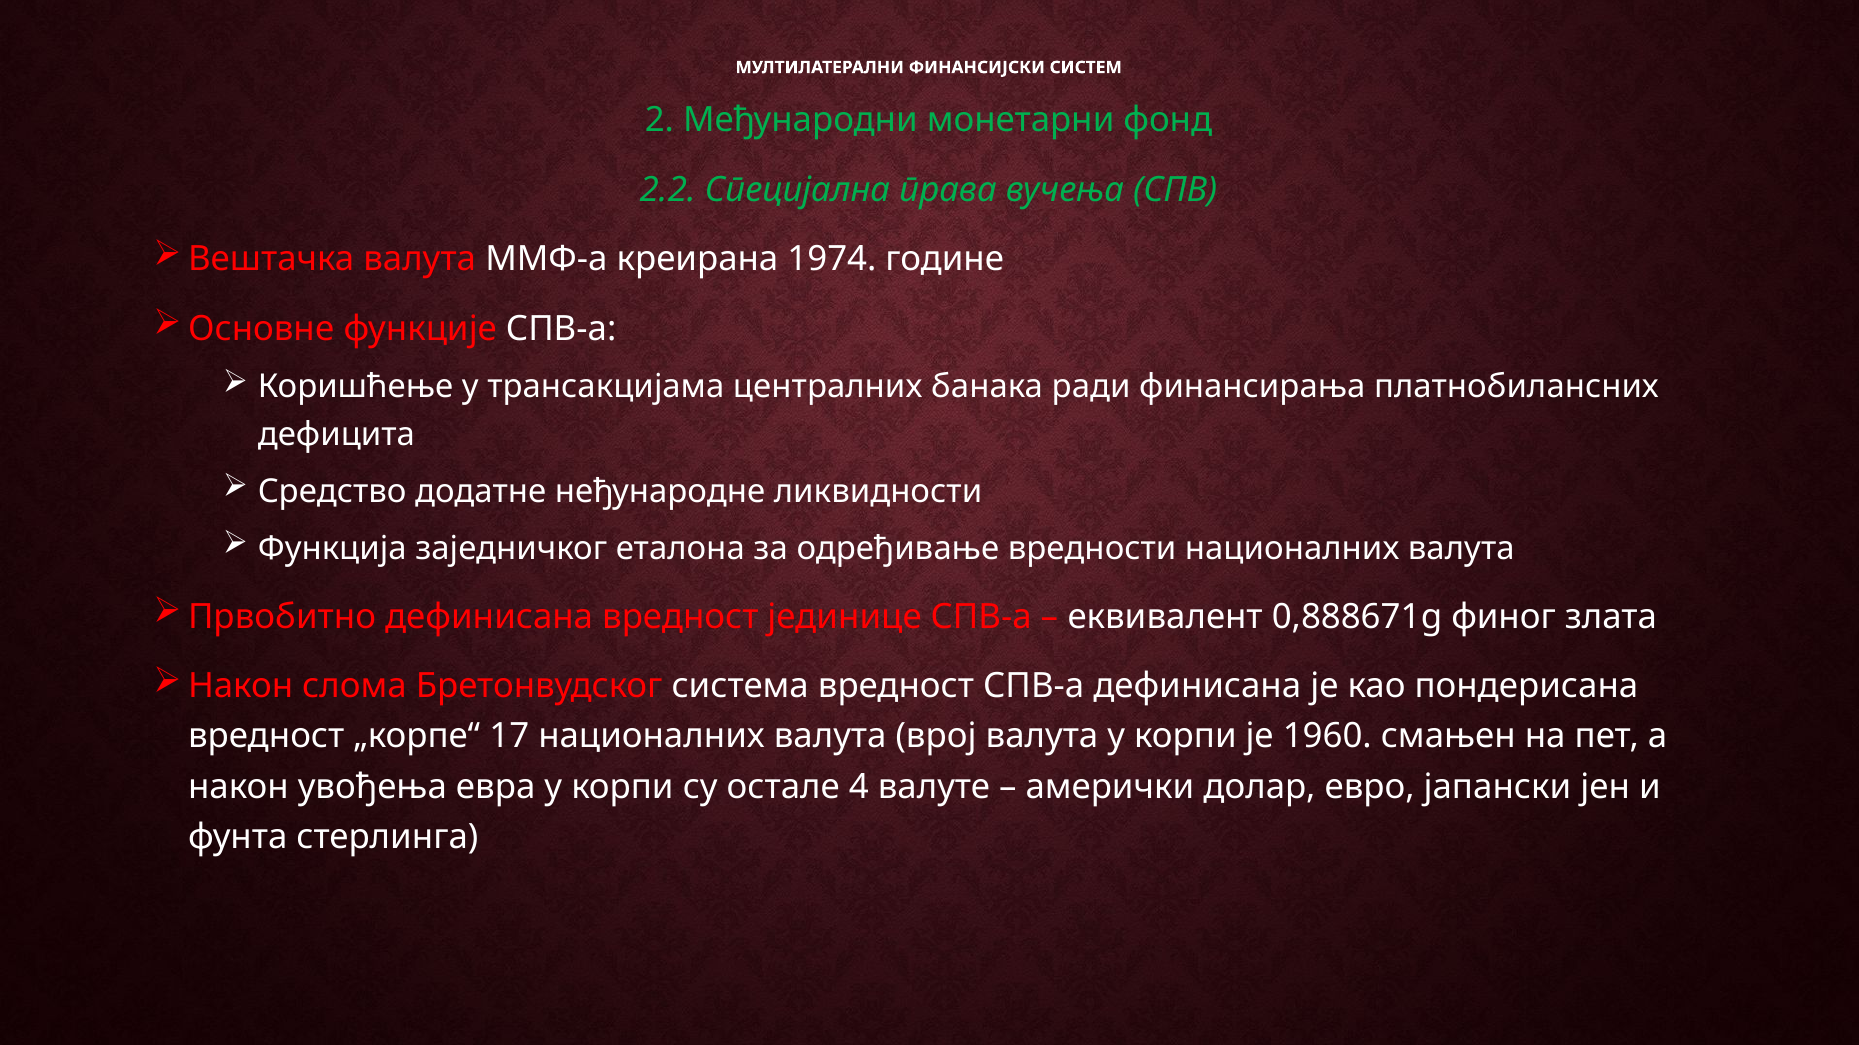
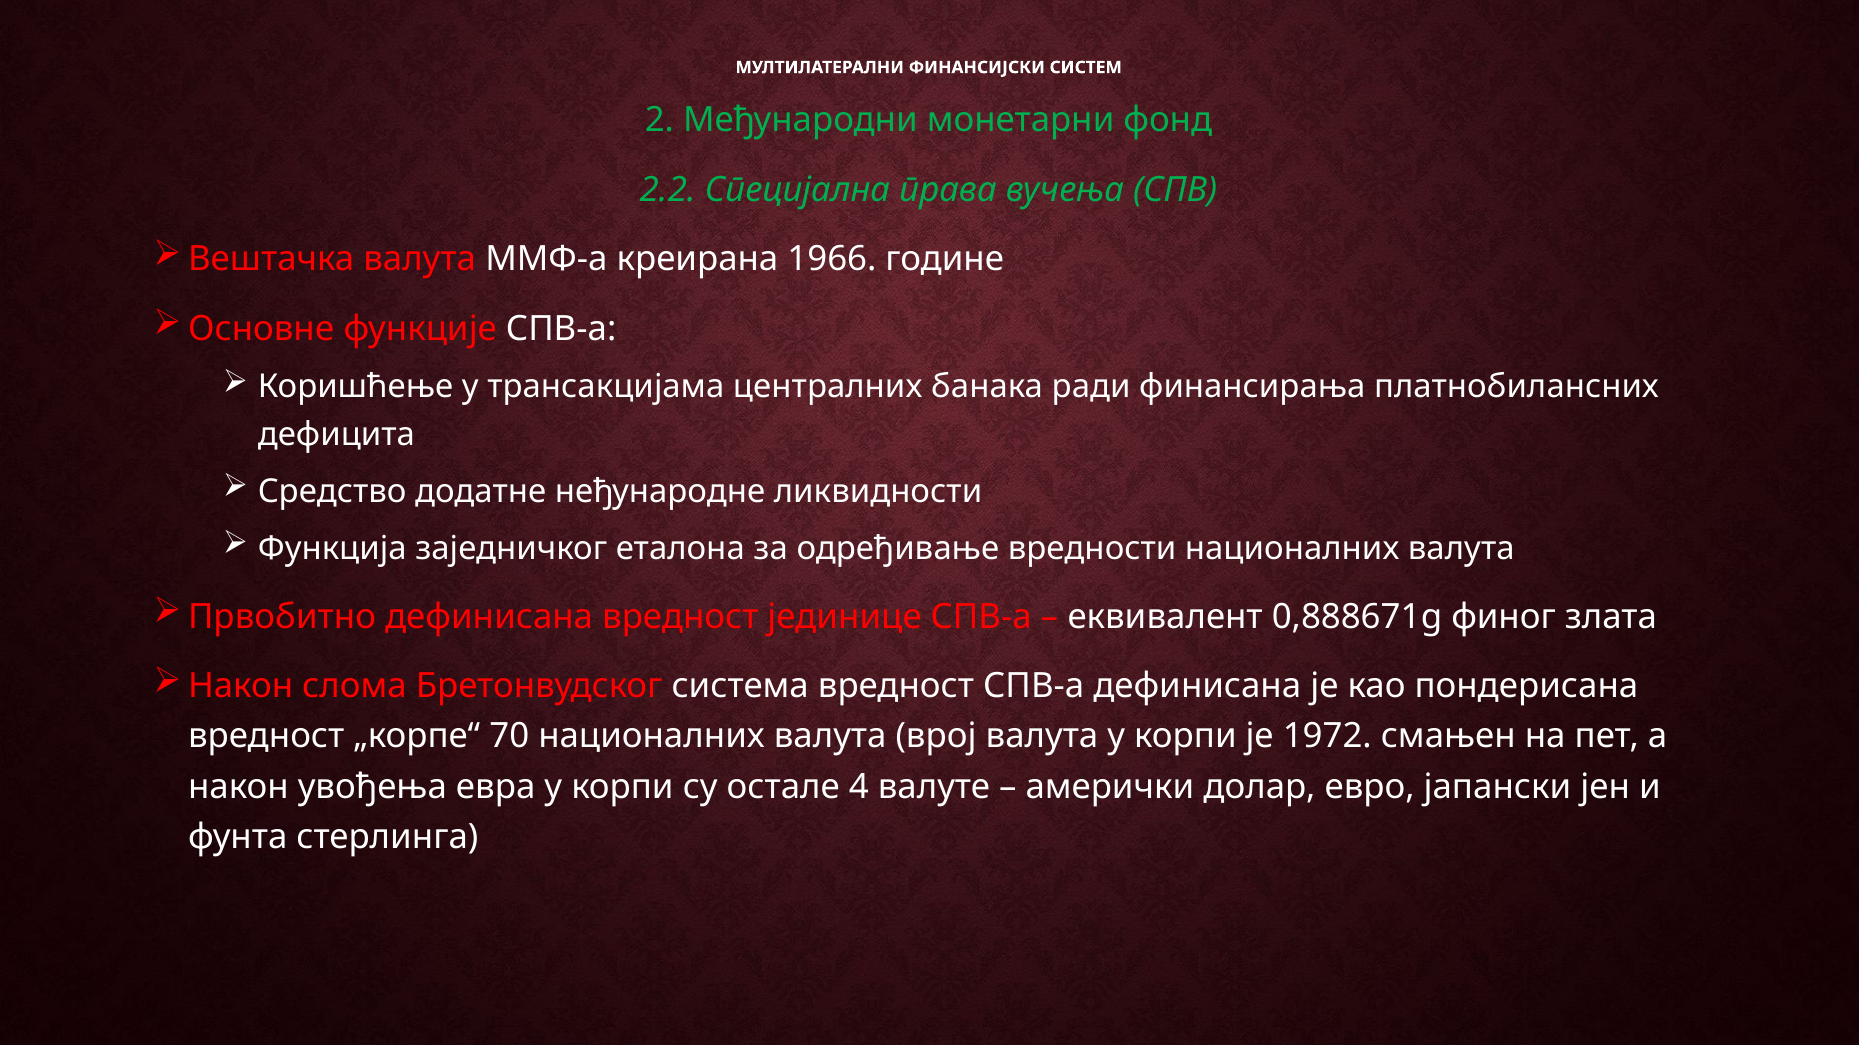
1974: 1974 -> 1966
17: 17 -> 70
1960: 1960 -> 1972
